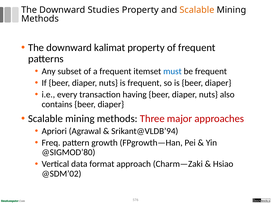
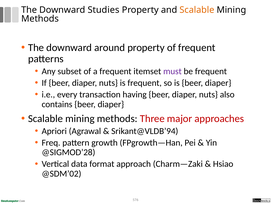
kalimat: kalimat -> around
must colour: blue -> purple
@SIGMOD’80: @SIGMOD’80 -> @SIGMOD’28
